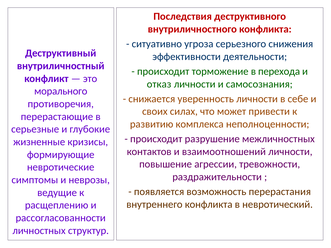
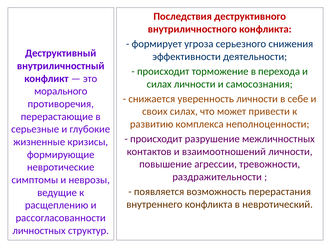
ситуативно: ситуативно -> формирует
отказ at (159, 84): отказ -> силах
